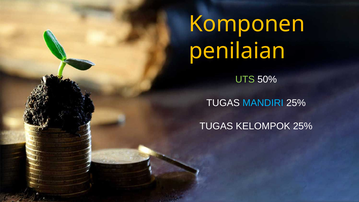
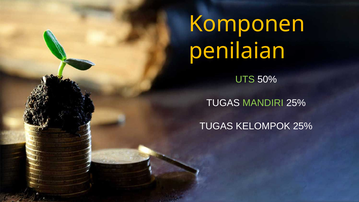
MANDIRI colour: light blue -> light green
